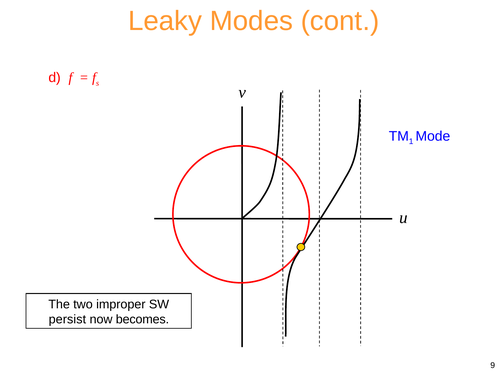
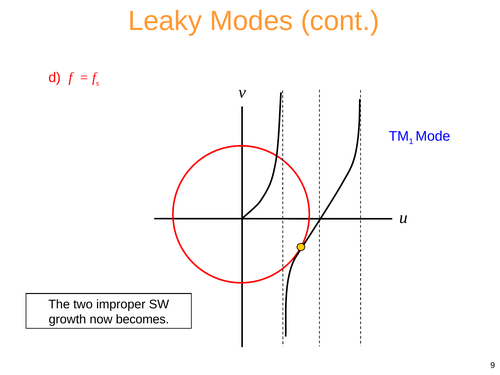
persist: persist -> growth
